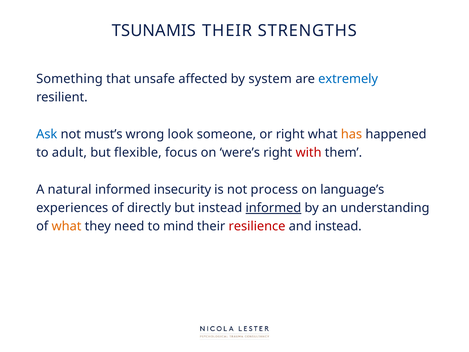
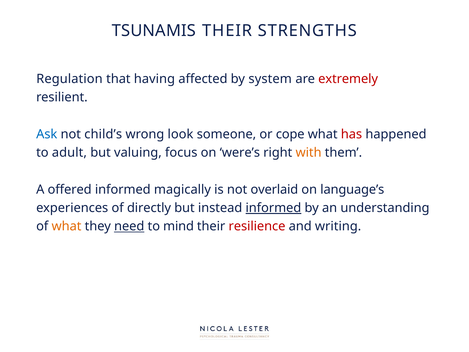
Something: Something -> Regulation
unsafe: unsafe -> having
extremely colour: blue -> red
must’s: must’s -> child’s
or right: right -> cope
has colour: orange -> red
flexible: flexible -> valuing
with colour: red -> orange
natural: natural -> offered
insecurity: insecurity -> magically
process: process -> overlaid
need underline: none -> present
and instead: instead -> writing
